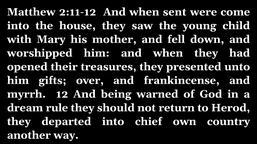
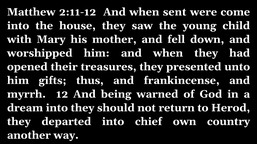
over: over -> thus
dream rule: rule -> into
